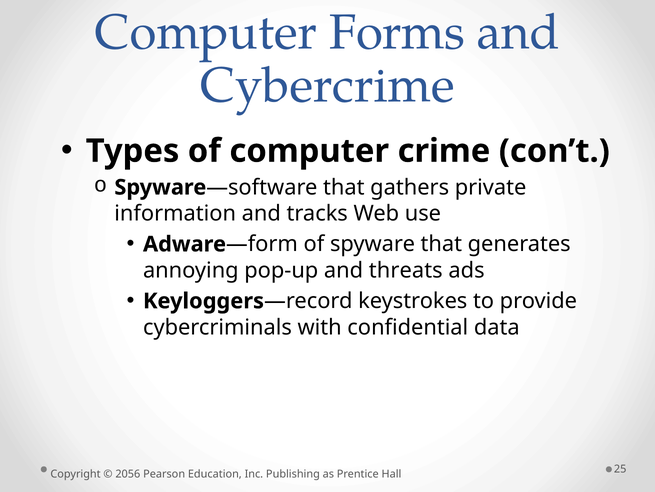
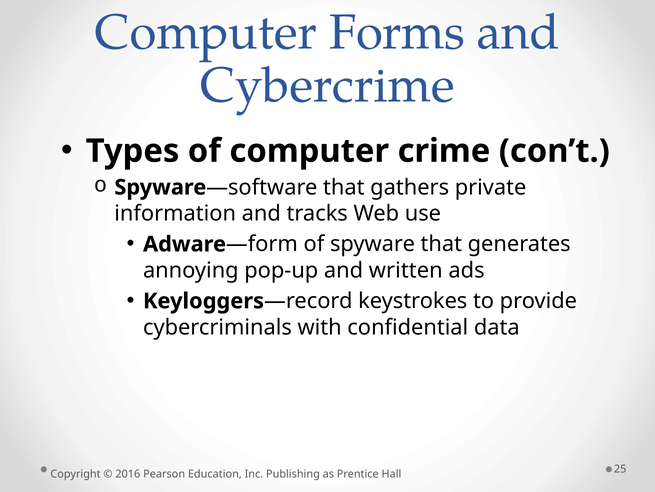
threats: threats -> written
2056: 2056 -> 2016
